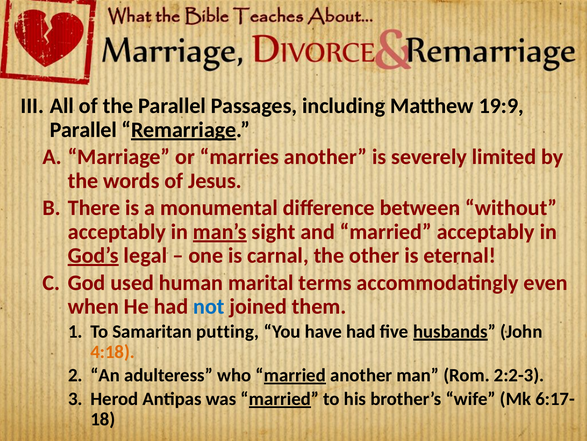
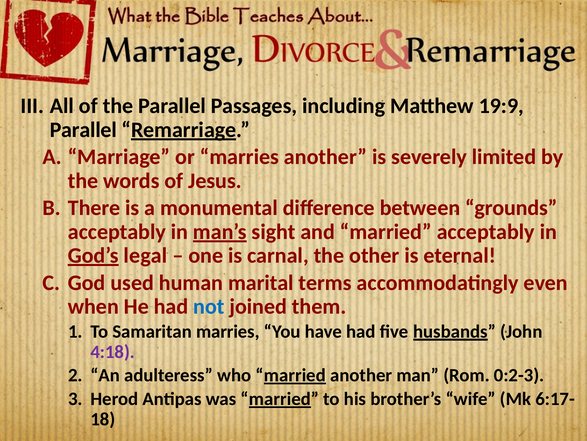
without: without -> grounds
Samaritan putting: putting -> marries
4:18 colour: orange -> purple
2:2-3: 2:2-3 -> 0:2-3
